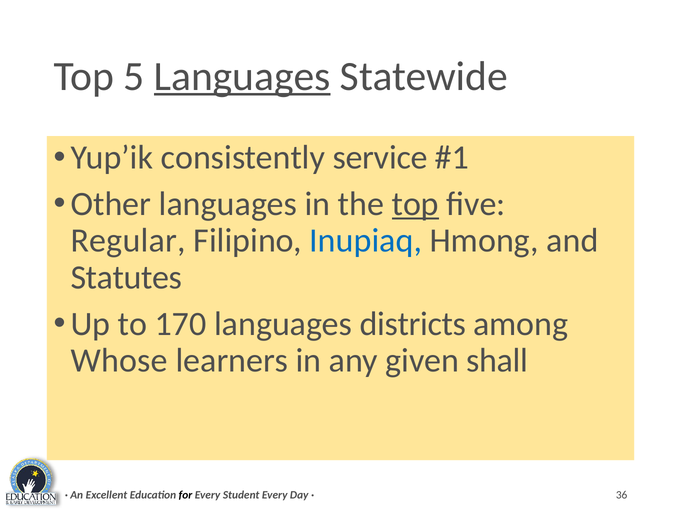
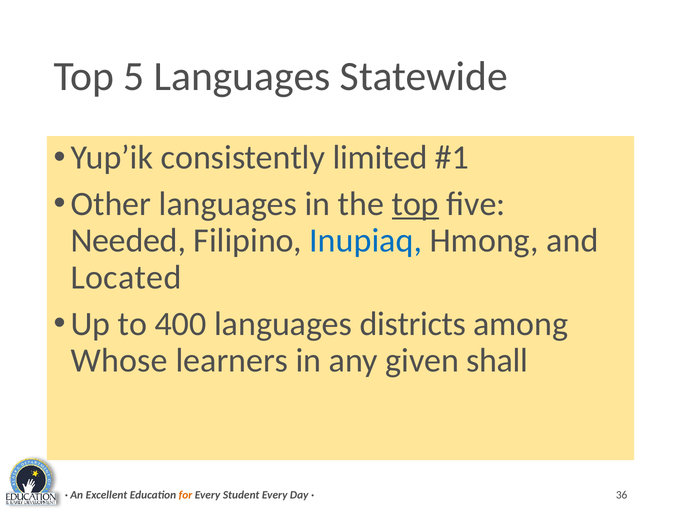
Languages at (242, 76) underline: present -> none
service: service -> limited
Regular: Regular -> Needed
Statutes: Statutes -> Located
170: 170 -> 400
for colour: black -> orange
